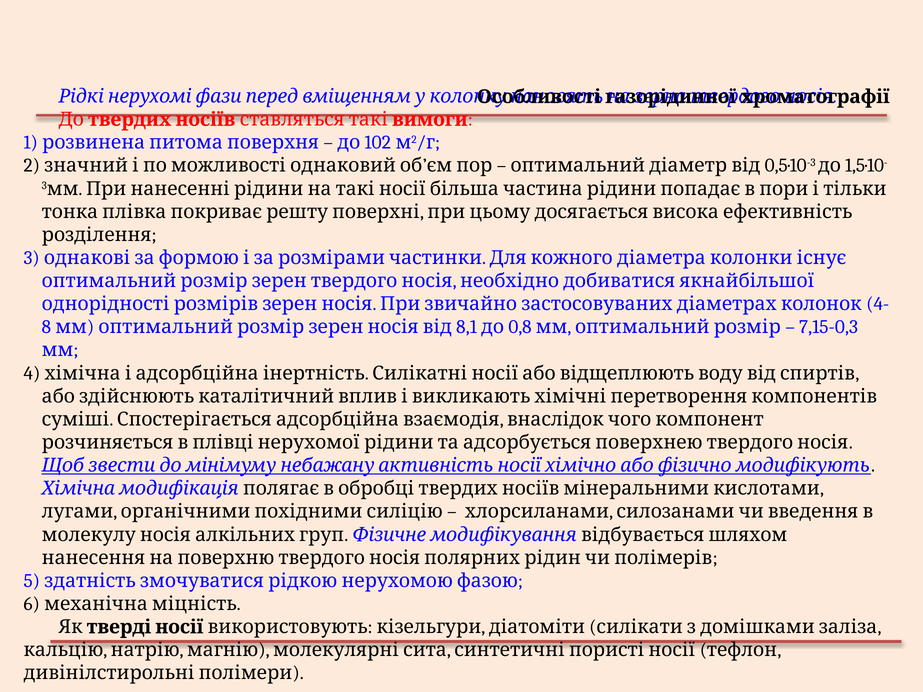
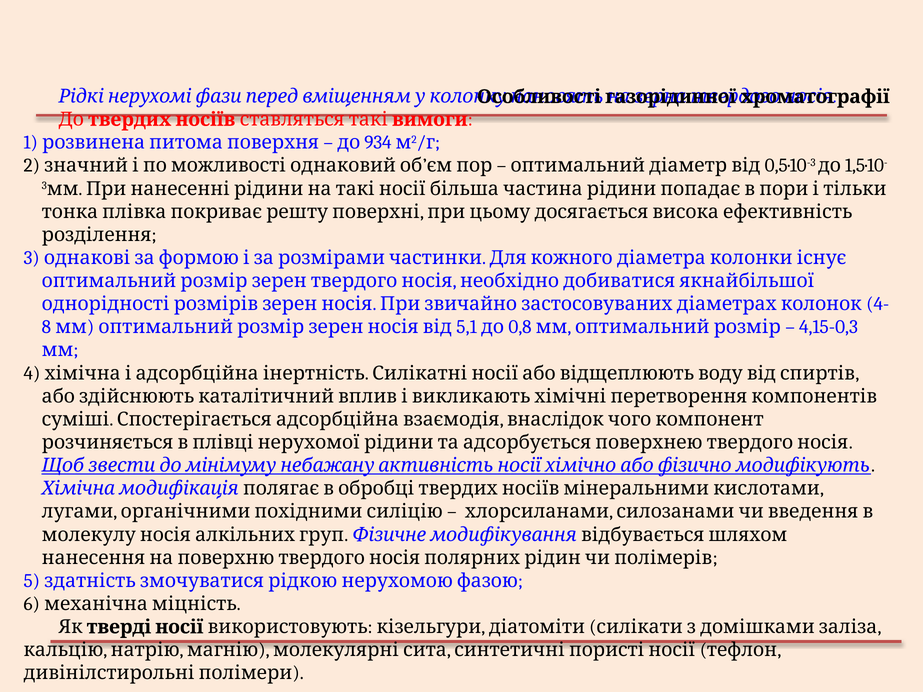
102: 102 -> 934
8,1: 8,1 -> 5,1
7,15-0,3: 7,15-0,3 -> 4,15-0,3
